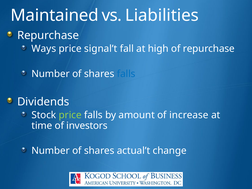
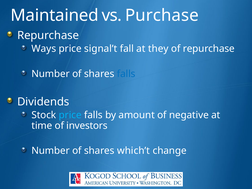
Liabilities: Liabilities -> Purchase
high: high -> they
price at (70, 115) colour: light green -> light blue
increase: increase -> negative
actual’t: actual’t -> which’t
